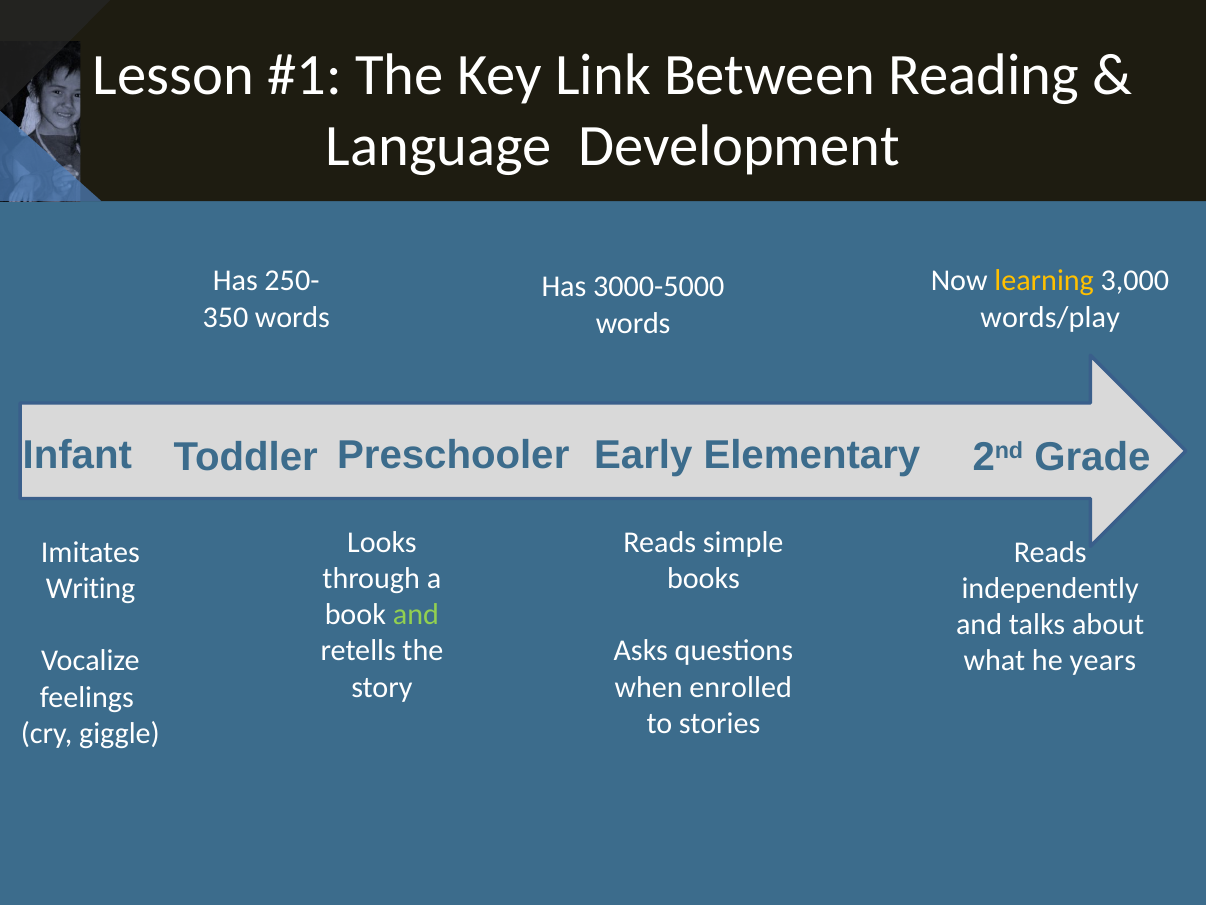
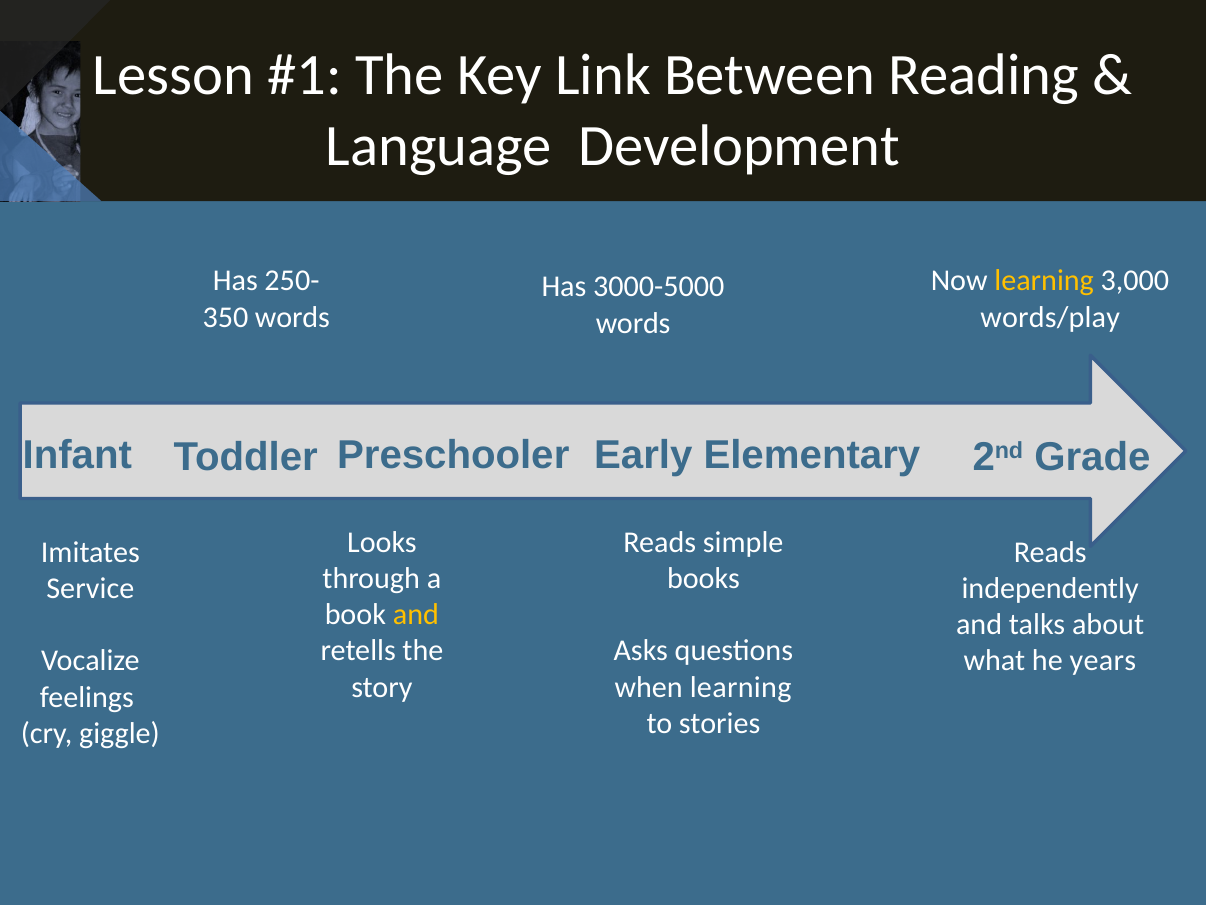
Writing: Writing -> Service
and at (416, 614) colour: light green -> yellow
when enrolled: enrolled -> learning
